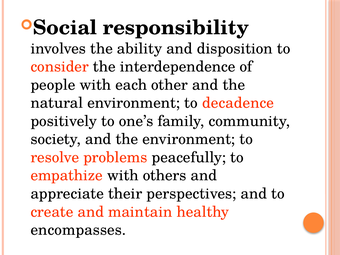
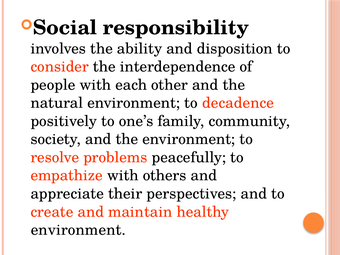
encompasses at (78, 230): encompasses -> environment
